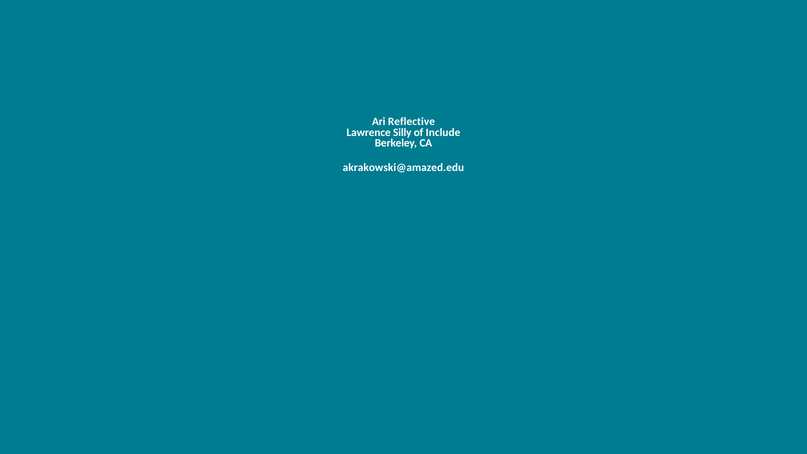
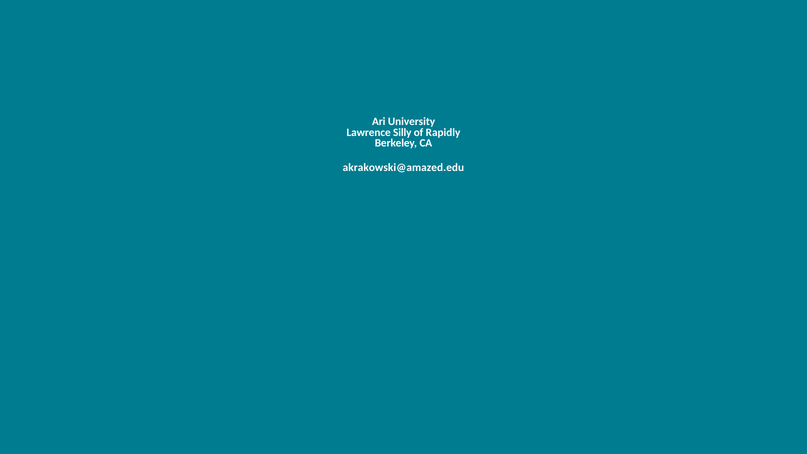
Reflective: Reflective -> University
Include: Include -> Rapidly
